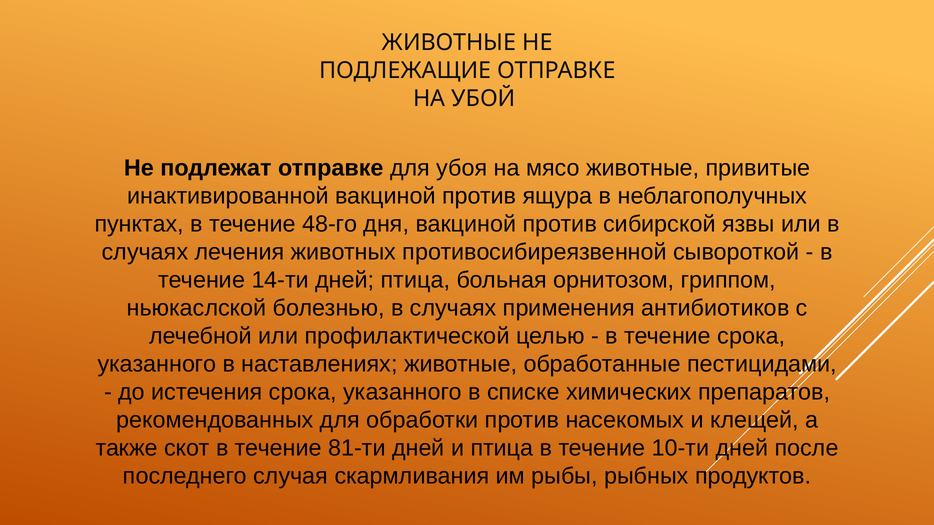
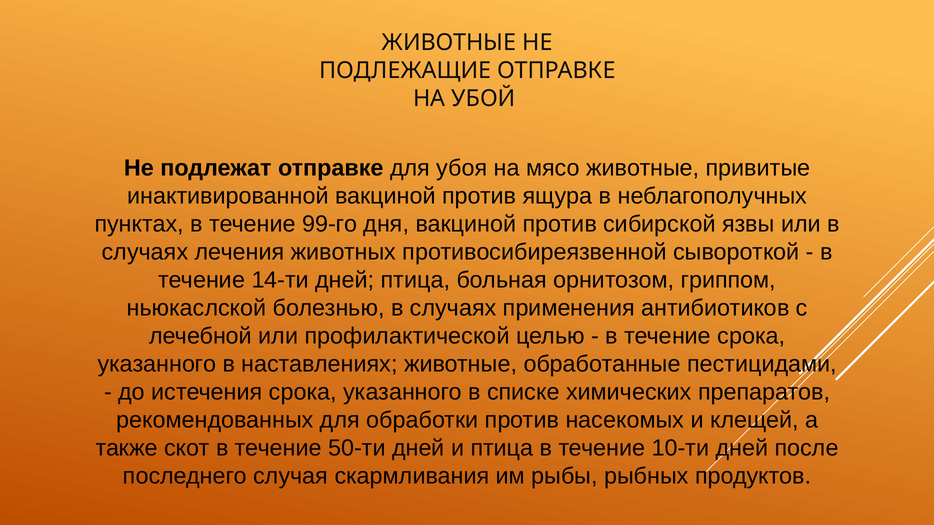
48-го: 48-го -> 99-го
81-ти: 81-ти -> 50-ти
